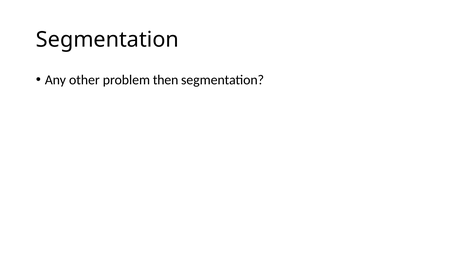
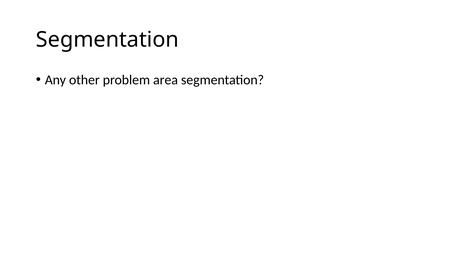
then: then -> area
